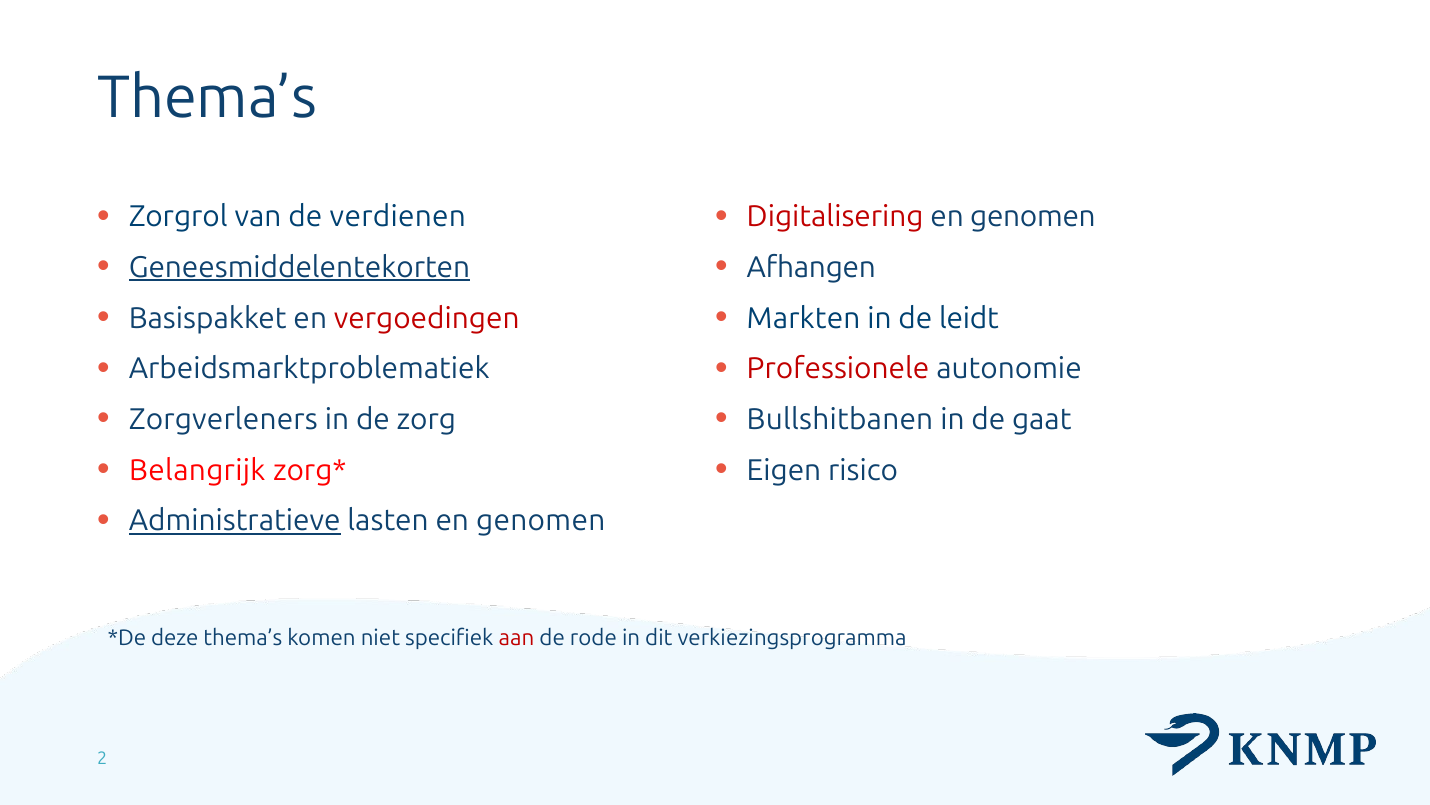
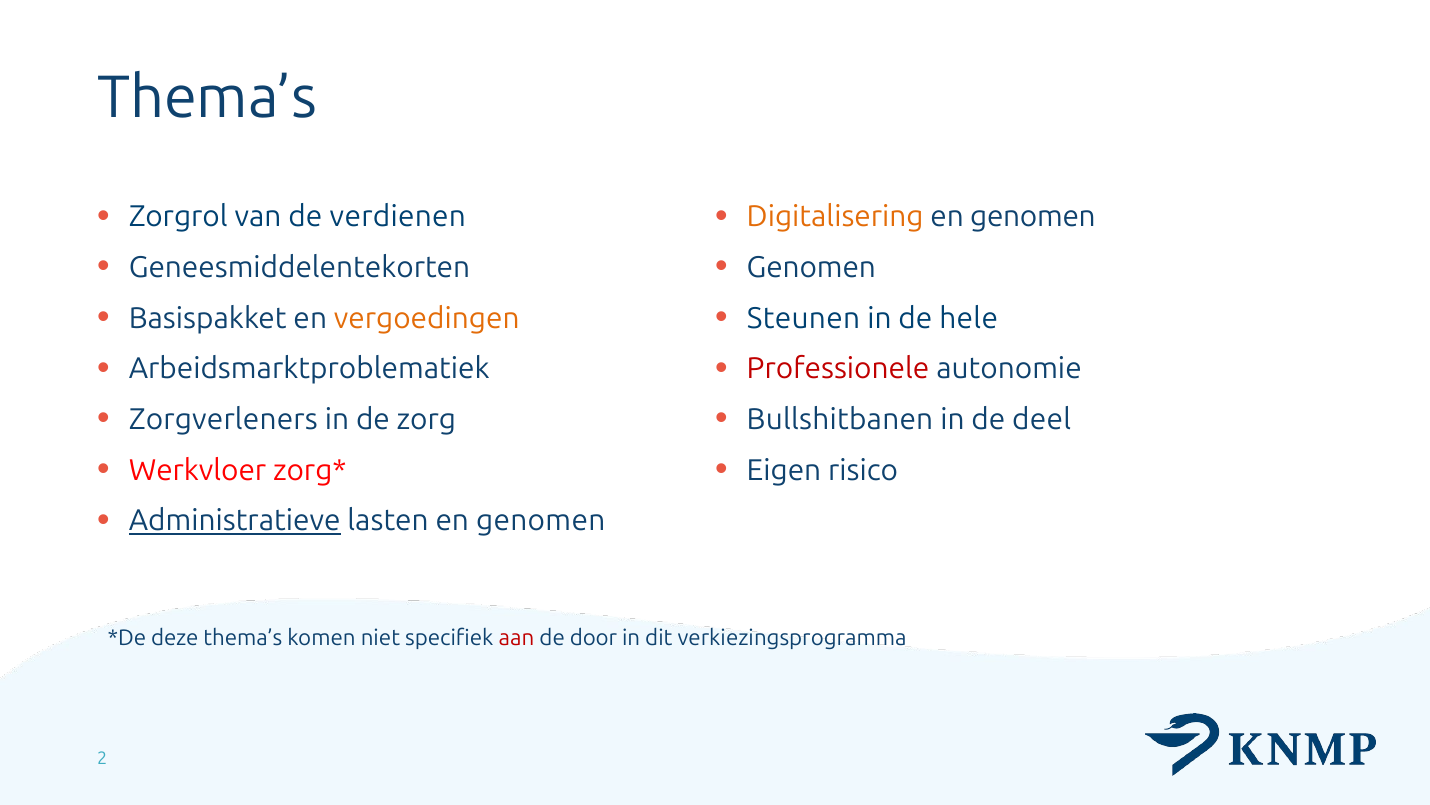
Digitalisering colour: red -> orange
Geneesmiddelentekorten underline: present -> none
Afhangen at (811, 267): Afhangen -> Genomen
vergoedingen colour: red -> orange
Markten: Markten -> Steunen
leidt: leidt -> hele
gaat: gaat -> deel
Belangrijk: Belangrijk -> Werkvloer
rode: rode -> door
